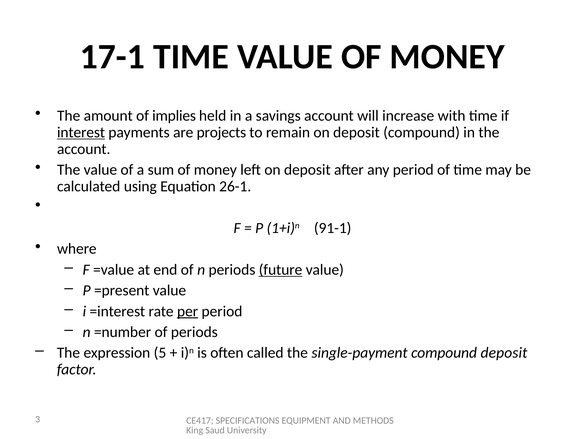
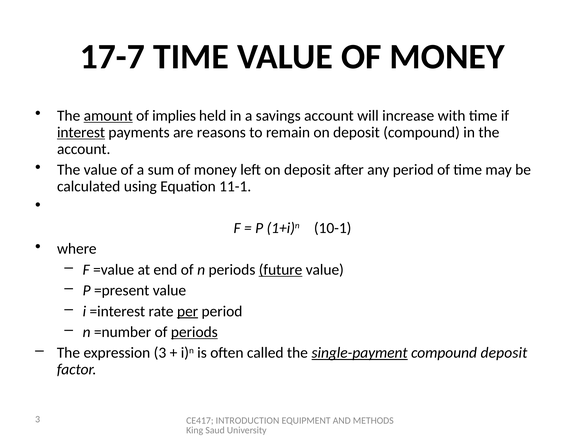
17-1: 17-1 -> 17-7
amount underline: none -> present
projects: projects -> reasons
26-1: 26-1 -> 11-1
91-1: 91-1 -> 10-1
periods at (194, 332) underline: none -> present
expression 5: 5 -> 3
single-payment underline: none -> present
SPECIFICATIONS: SPECIFICATIONS -> INTRODUCTION
